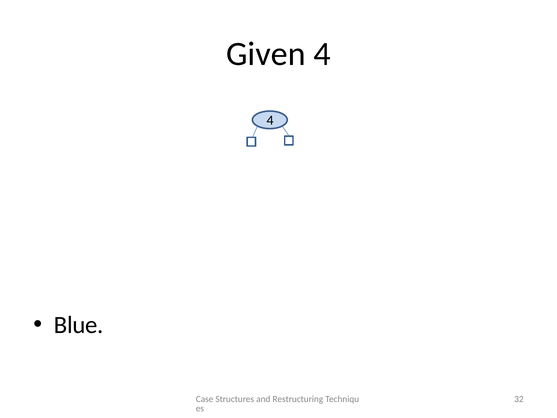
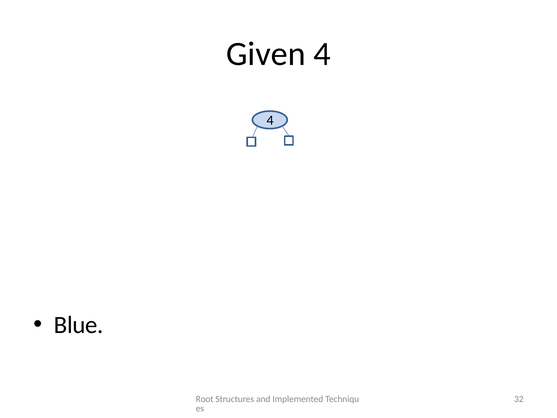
Case: Case -> Root
Restructuring: Restructuring -> Implemented
